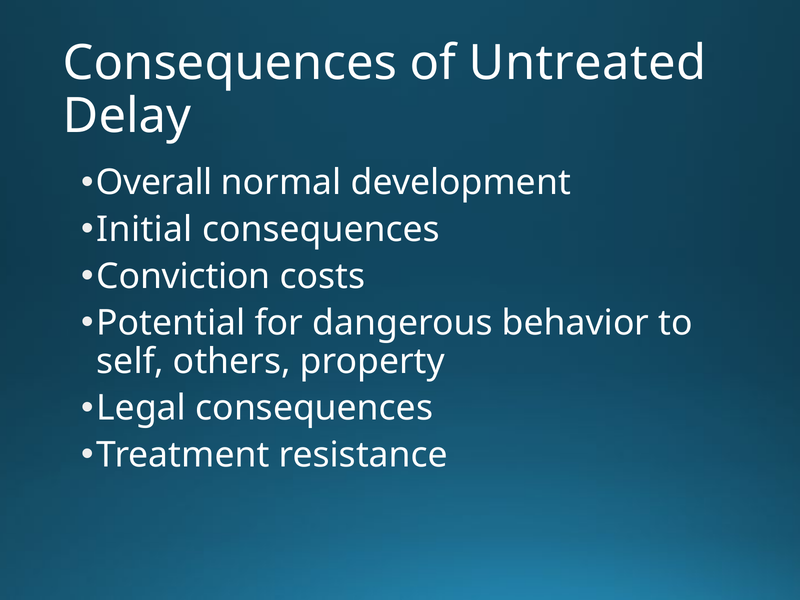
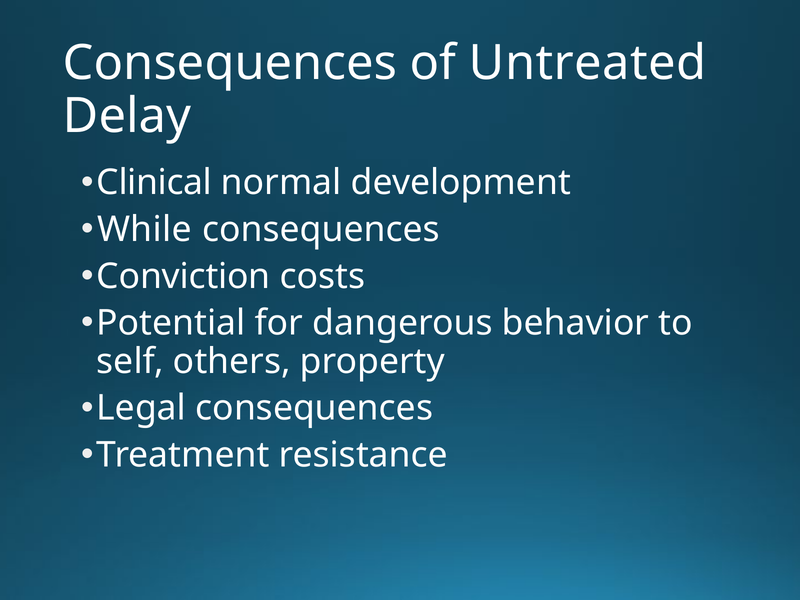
Overall: Overall -> Clinical
Initial: Initial -> While
